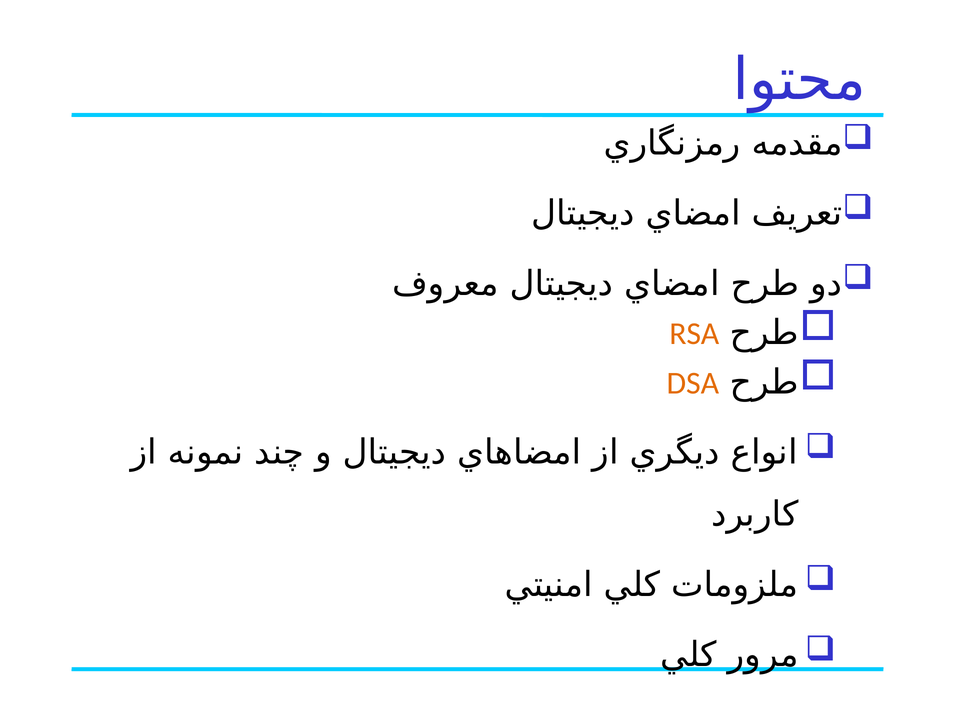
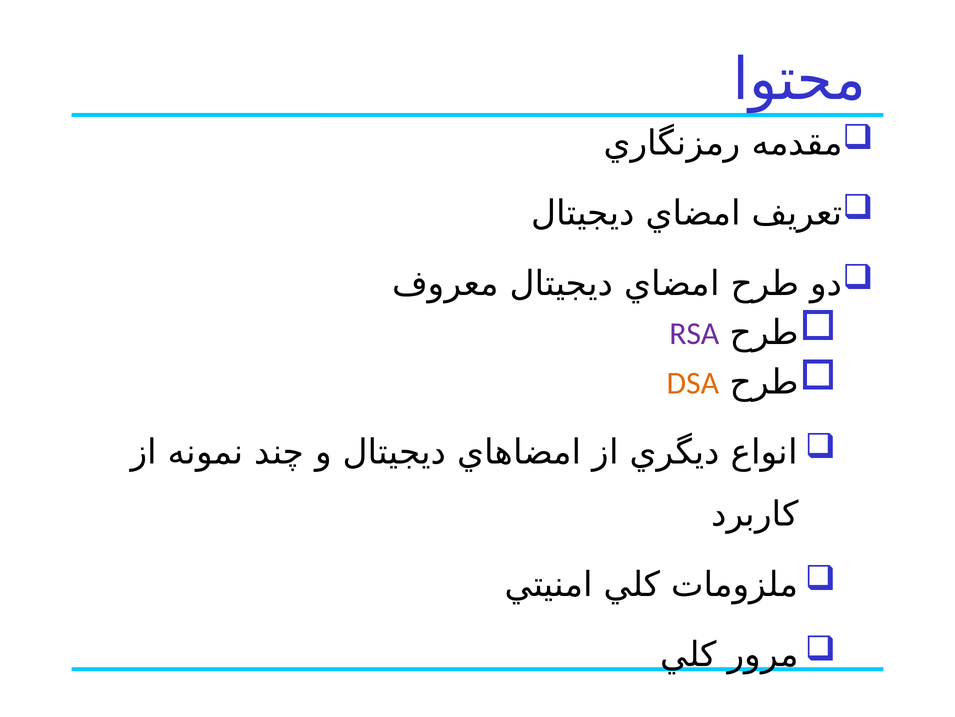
RSA colour: orange -> purple
